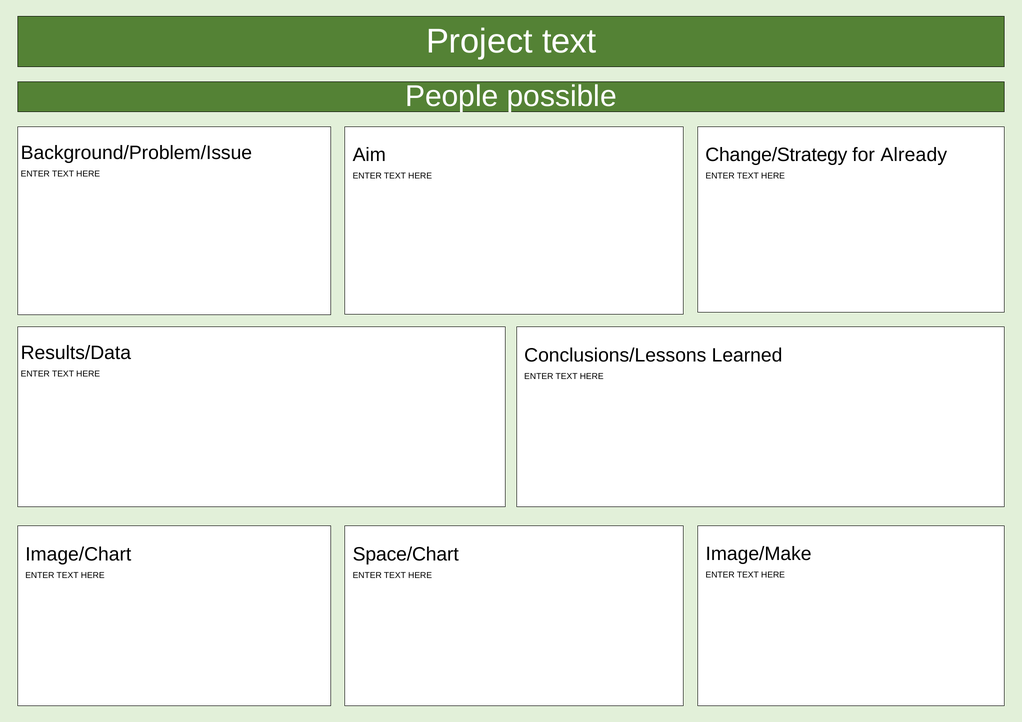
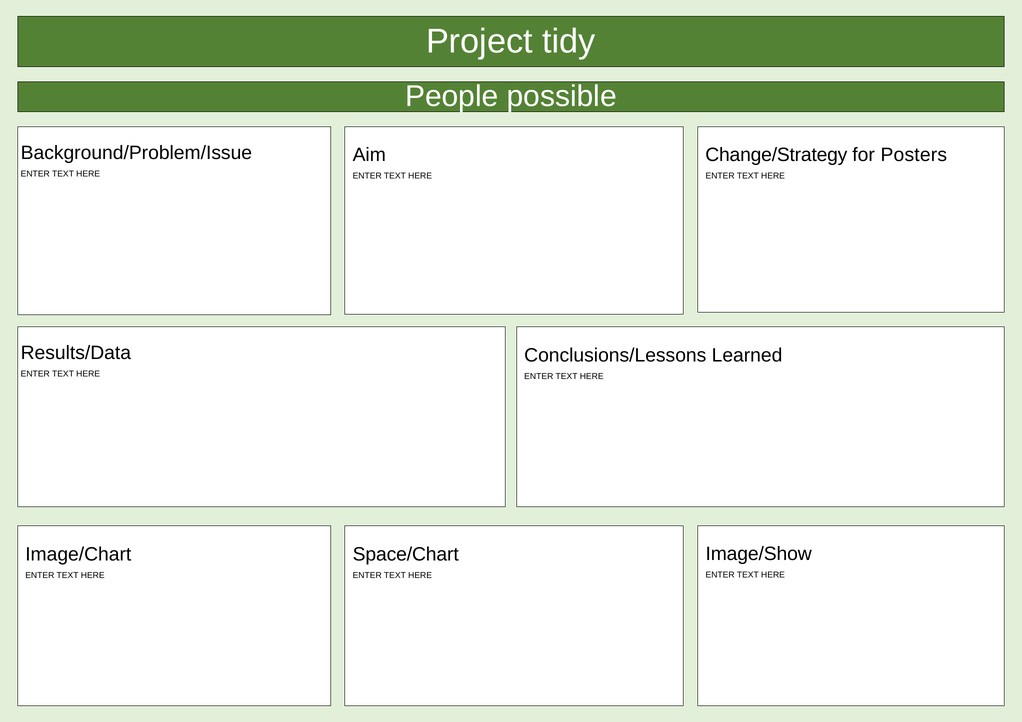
Project text: text -> tidy
Already: Already -> Posters
Image/Make: Image/Make -> Image/Show
